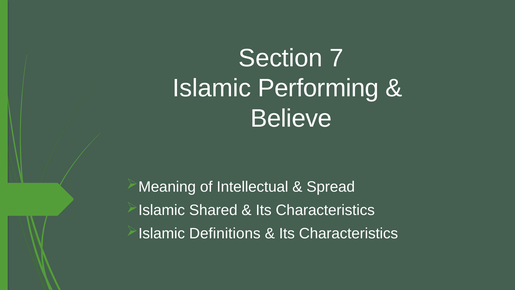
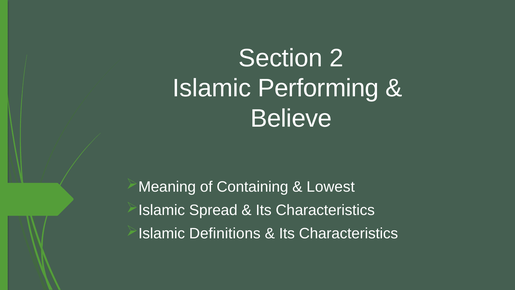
7: 7 -> 2
Intellectual: Intellectual -> Containing
Spread: Spread -> Lowest
Shared: Shared -> Spread
